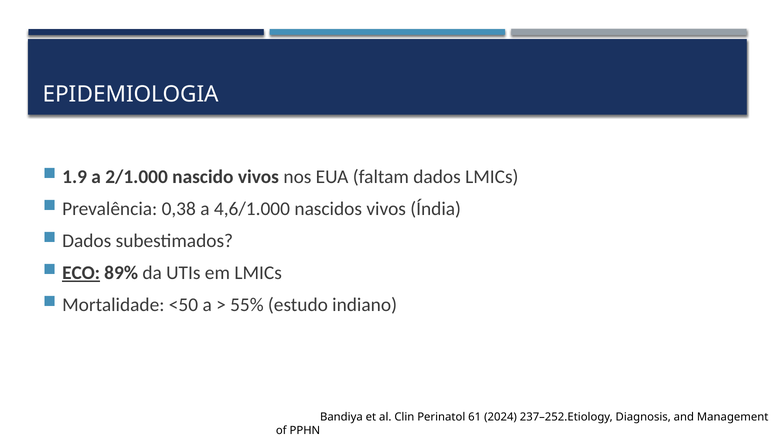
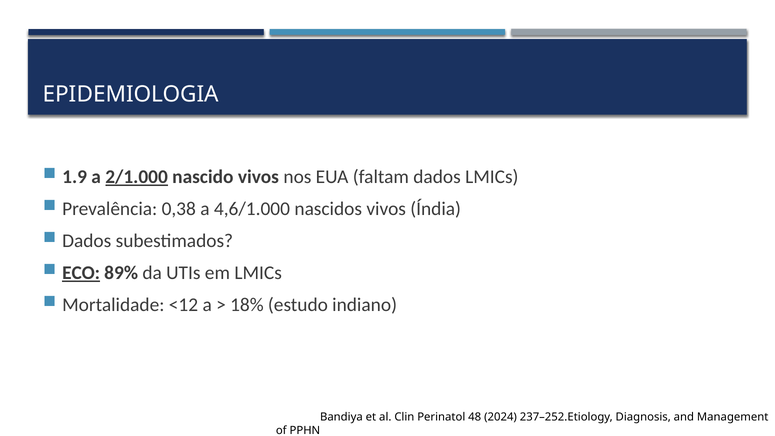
2/1.000 underline: none -> present
<50: <50 -> <12
55%: 55% -> 18%
61: 61 -> 48
